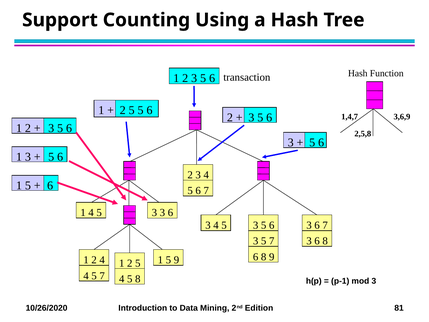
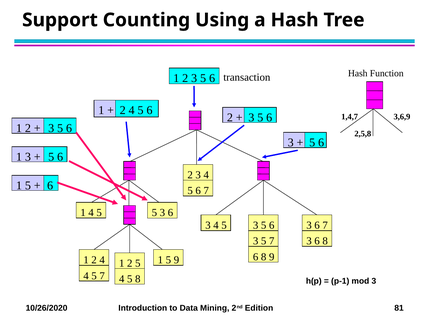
5 at (132, 110): 5 -> 4
1 4 5 3: 3 -> 5
